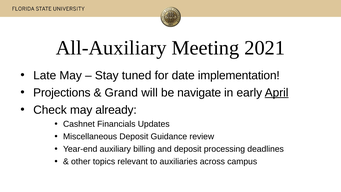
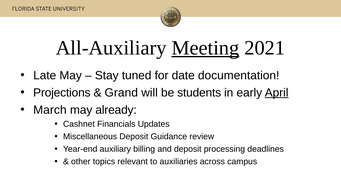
Meeting underline: none -> present
implementation: implementation -> documentation
navigate: navigate -> students
Check: Check -> March
